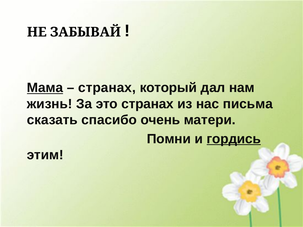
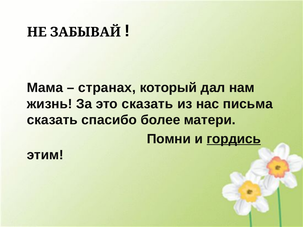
Мама underline: present -> none
это странах: странах -> сказать
очень: очень -> более
